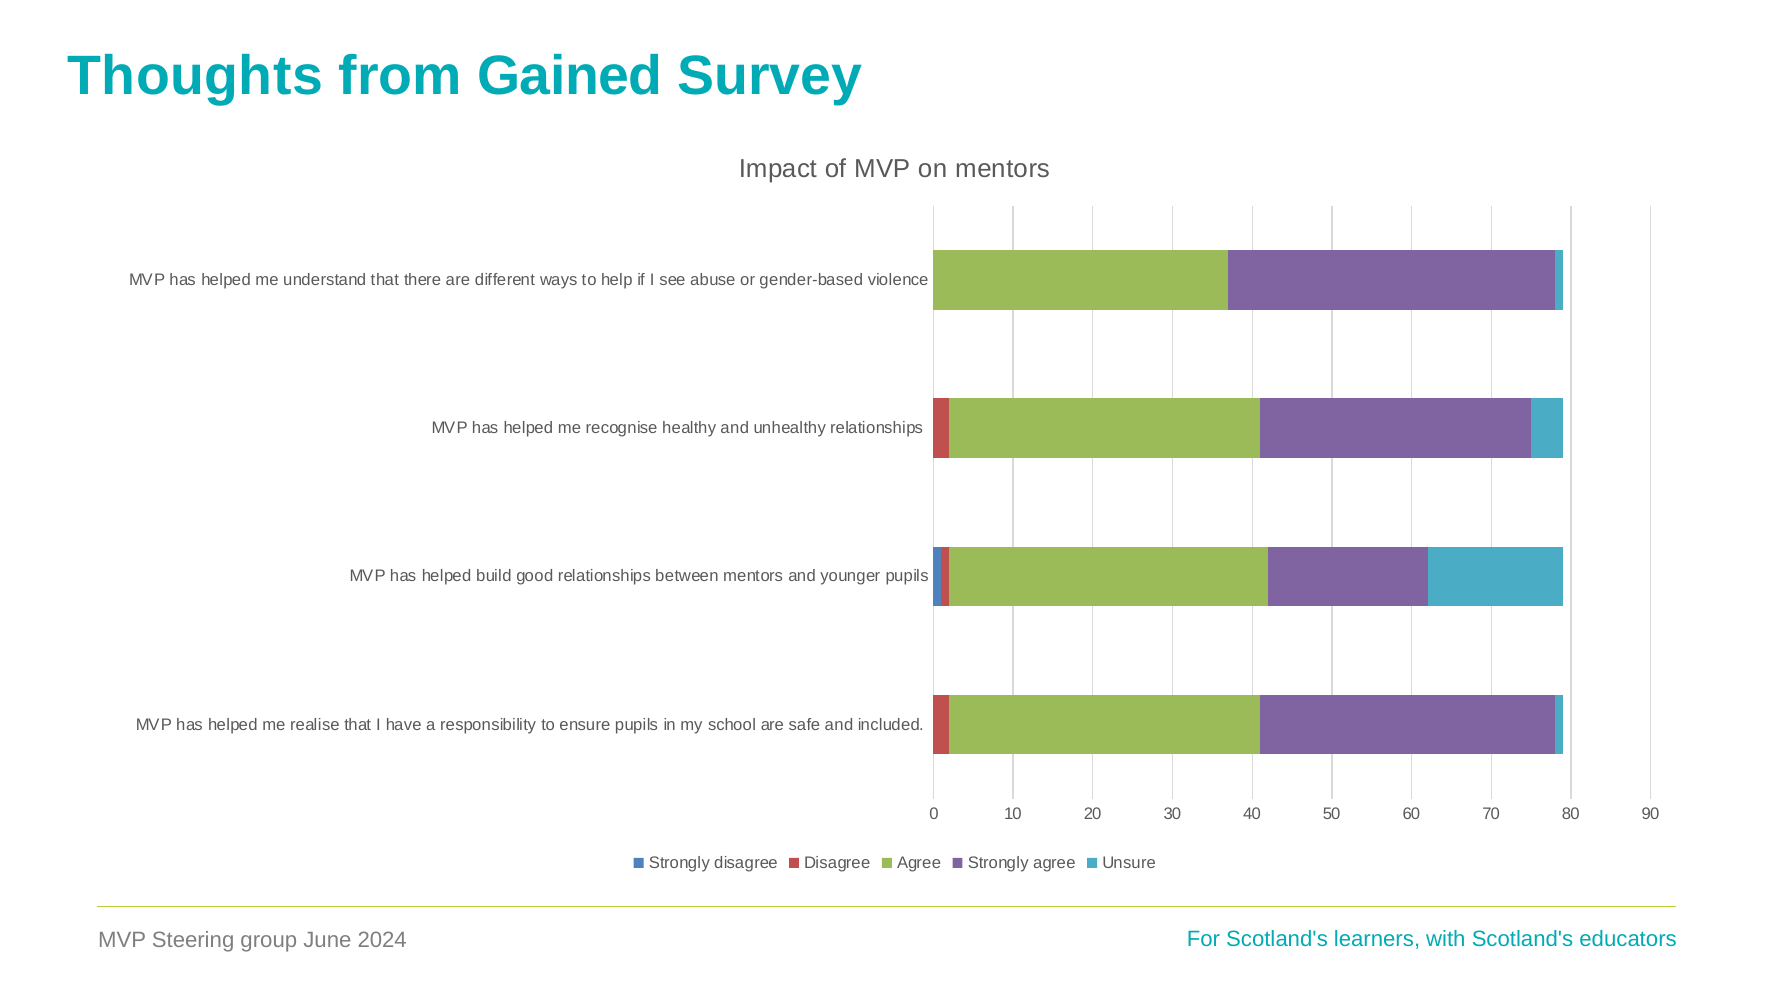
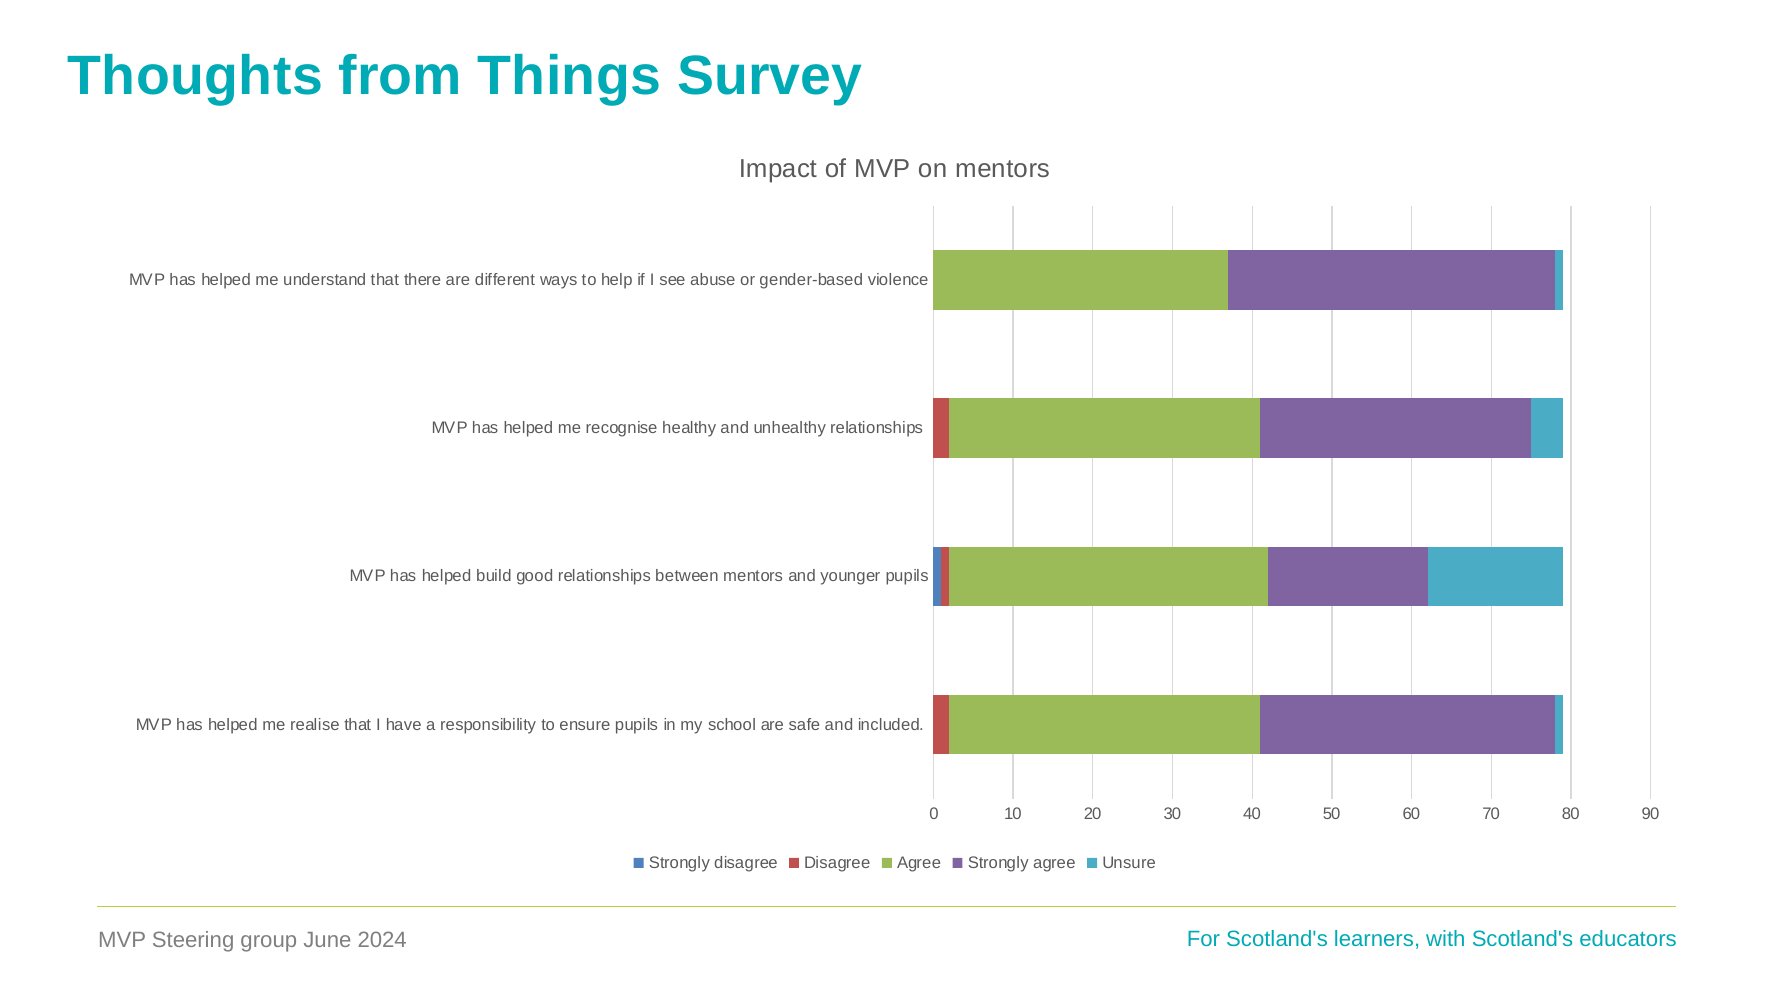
Gained: Gained -> Things
